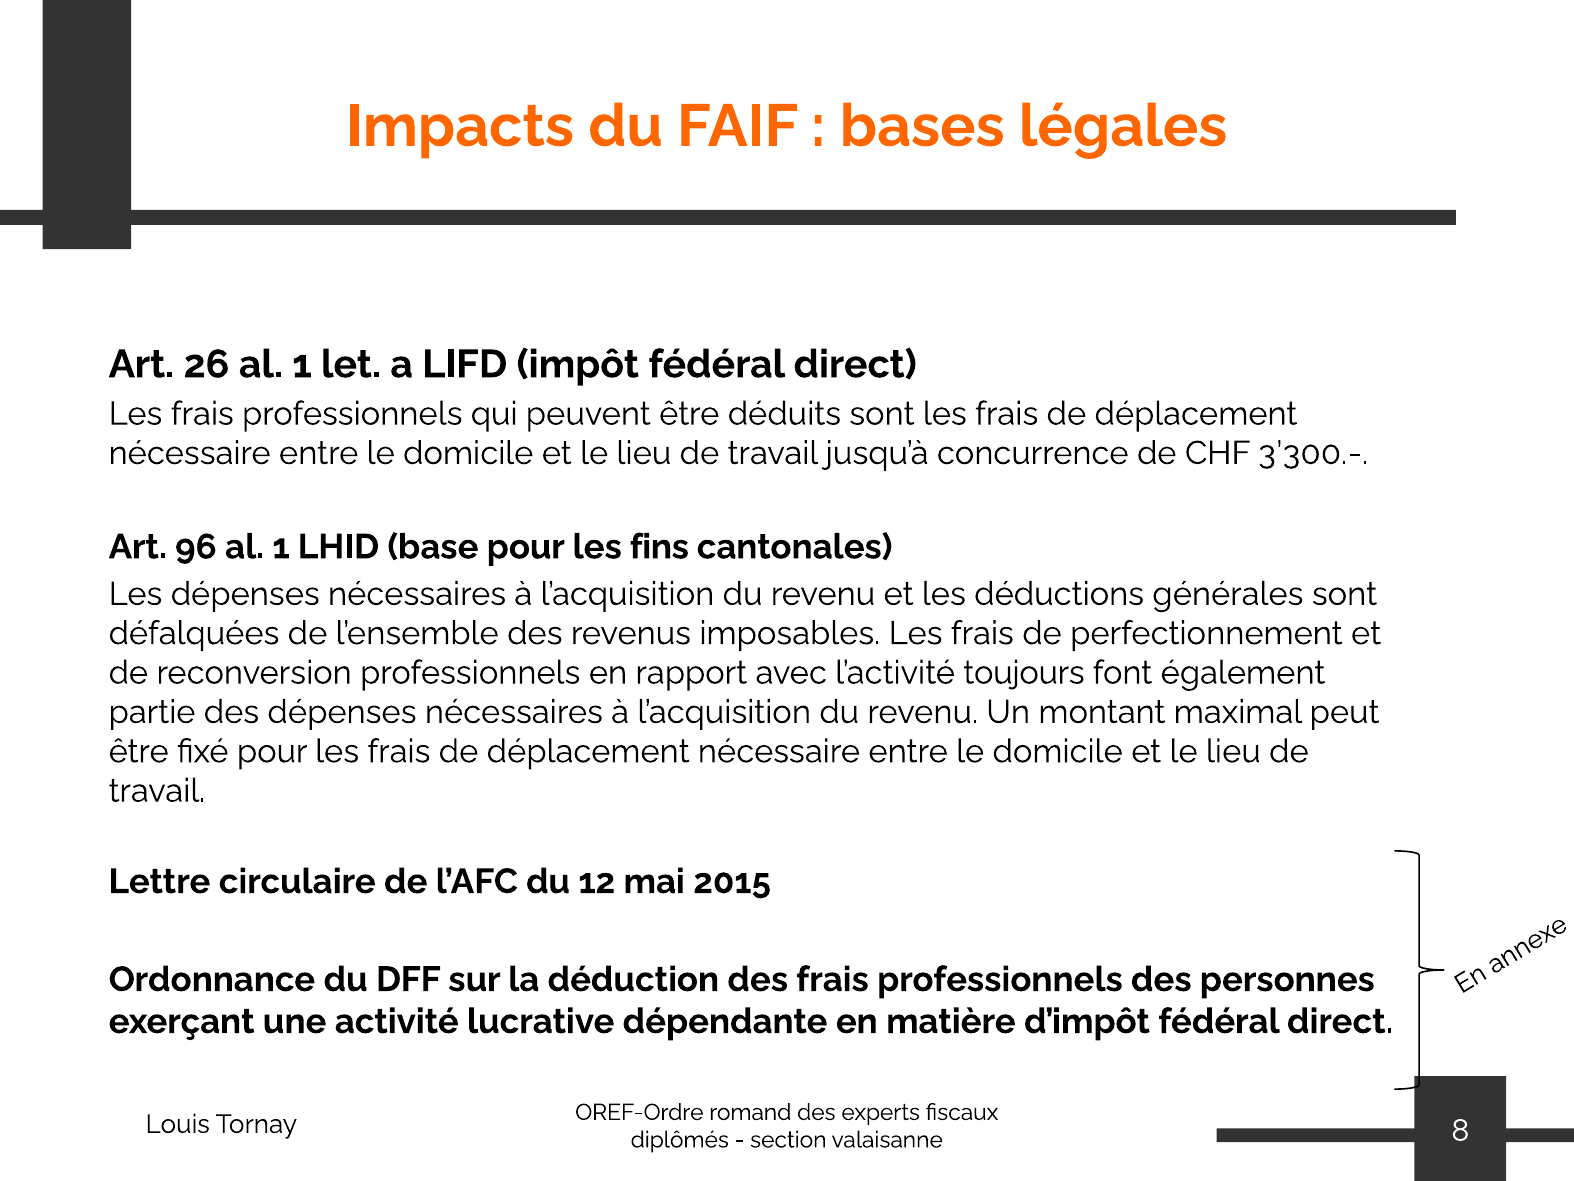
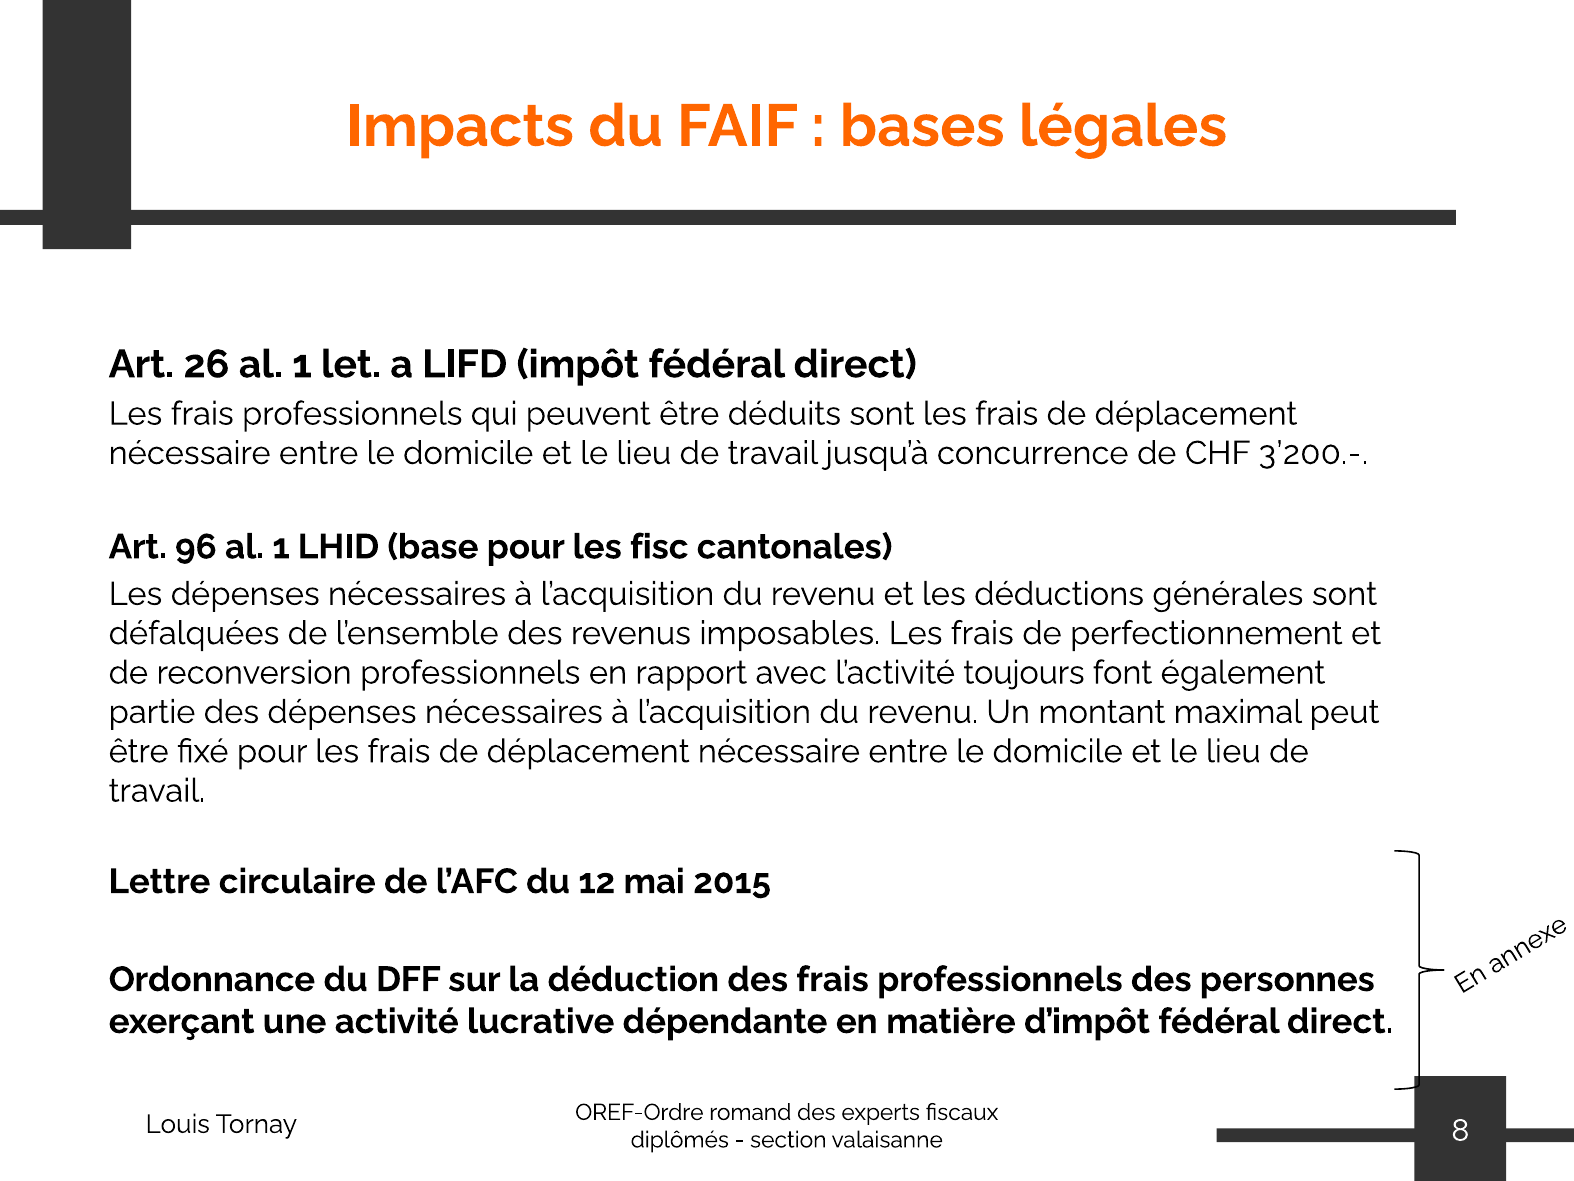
3’300.-: 3’300.- -> 3’200.-
fins: fins -> fisc
